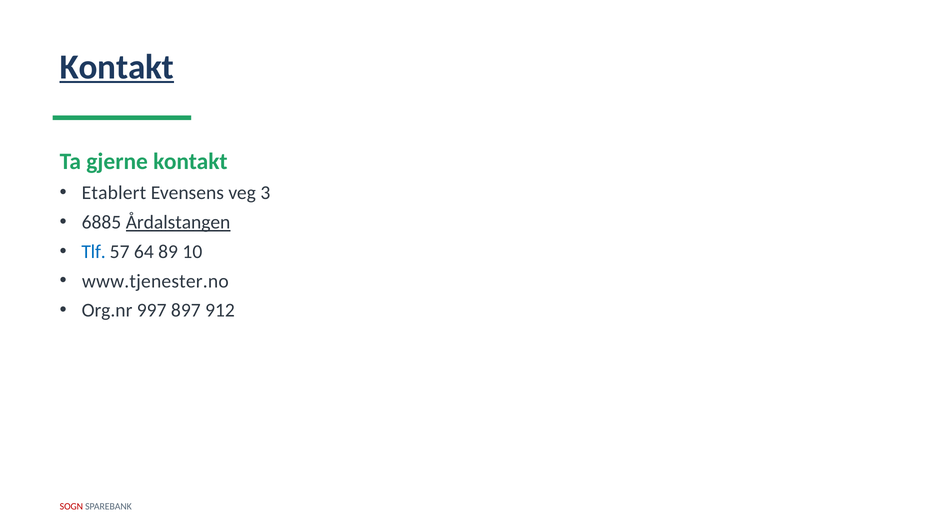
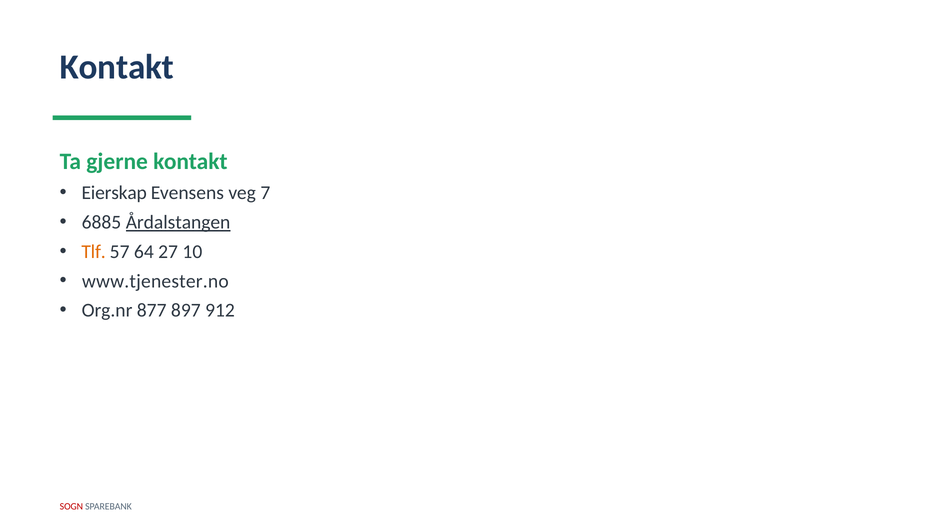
Kontakt at (117, 67) underline: present -> none
Etablert: Etablert -> Eierskap
3: 3 -> 7
Tlf colour: blue -> orange
89: 89 -> 27
997: 997 -> 877
